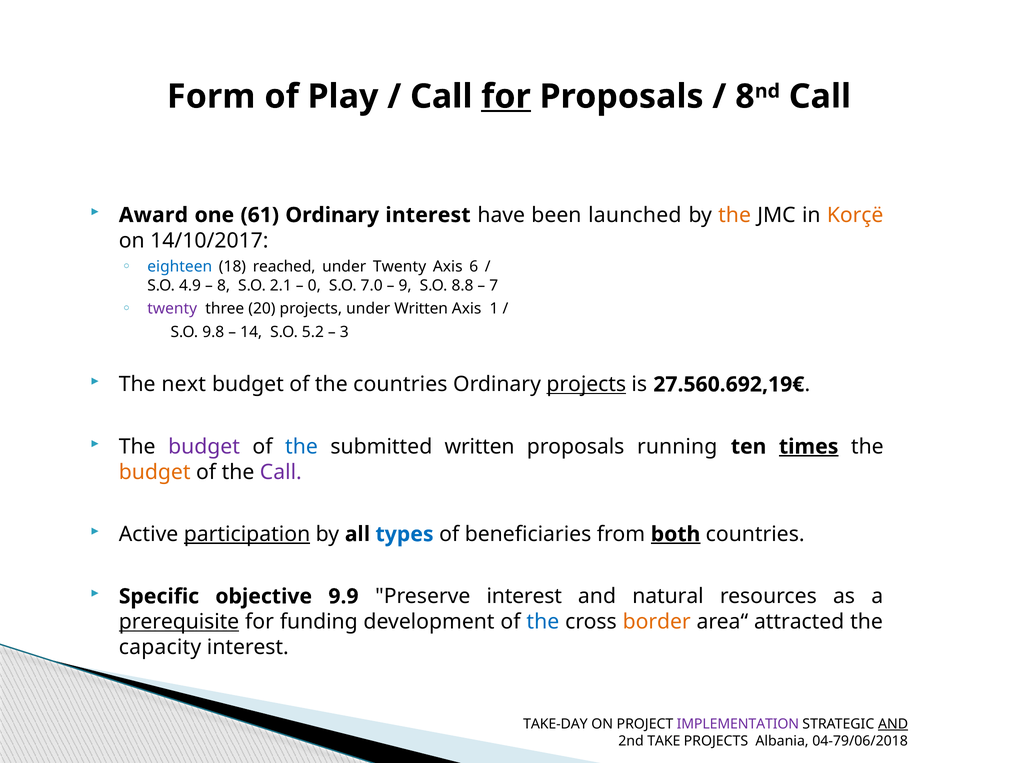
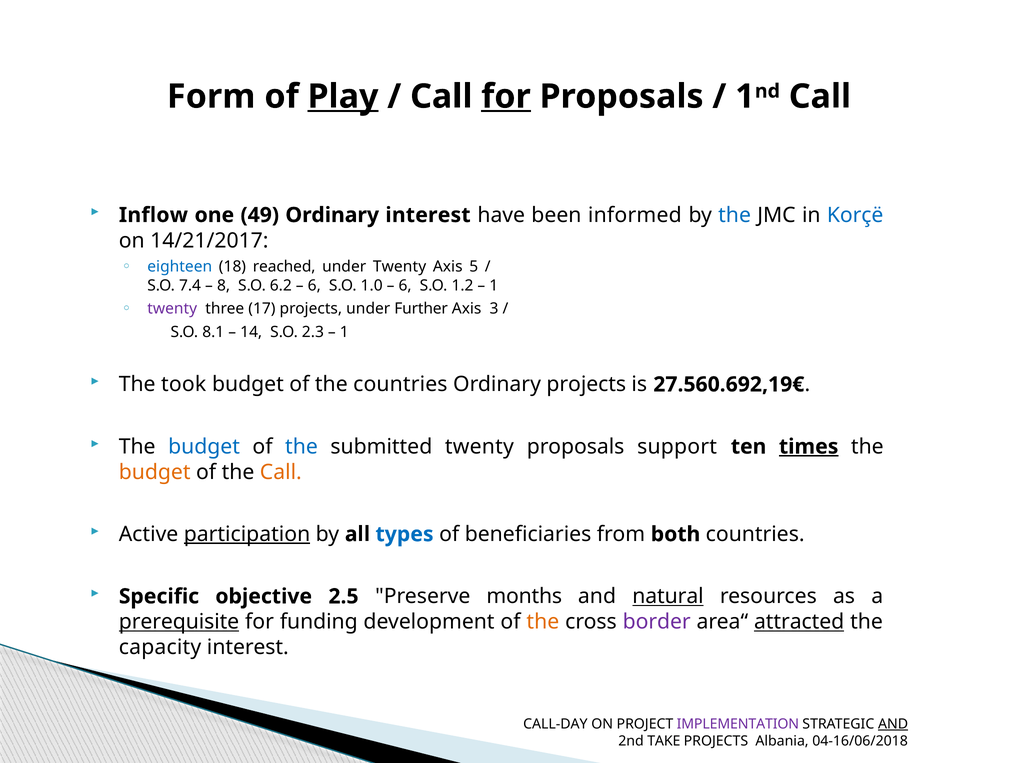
Play underline: none -> present
8 at (745, 97): 8 -> 1
Award: Award -> Inflow
61: 61 -> 49
launched: launched -> informed
the at (735, 215) colour: orange -> blue
Korçë colour: orange -> blue
14/10/2017: 14/10/2017 -> 14/21/2017
6: 6 -> 5
4.9: 4.9 -> 7.4
2.1: 2.1 -> 6.2
0 at (314, 286): 0 -> 6
7.0: 7.0 -> 1.0
9 at (405, 286): 9 -> 6
8.8: 8.8 -> 1.2
7 at (494, 286): 7 -> 1
20: 20 -> 17
under Written: Written -> Further
1: 1 -> 3
9.8: 9.8 -> 8.1
5.2: 5.2 -> 2.3
3 at (344, 332): 3 -> 1
next: next -> took
projects at (586, 385) underline: present -> none
budget at (204, 447) colour: purple -> blue
submitted written: written -> twenty
running: running -> support
Call at (281, 472) colour: purple -> orange
both underline: present -> none
9.9: 9.9 -> 2.5
Preserve interest: interest -> months
natural underline: none -> present
the at (543, 622) colour: blue -> orange
border colour: orange -> purple
attracted underline: none -> present
TAKE-DAY: TAKE-DAY -> CALL-DAY
04-79/06/2018: 04-79/06/2018 -> 04-16/06/2018
